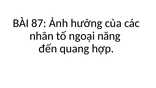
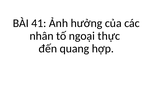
87: 87 -> 41
năng: năng -> thực
